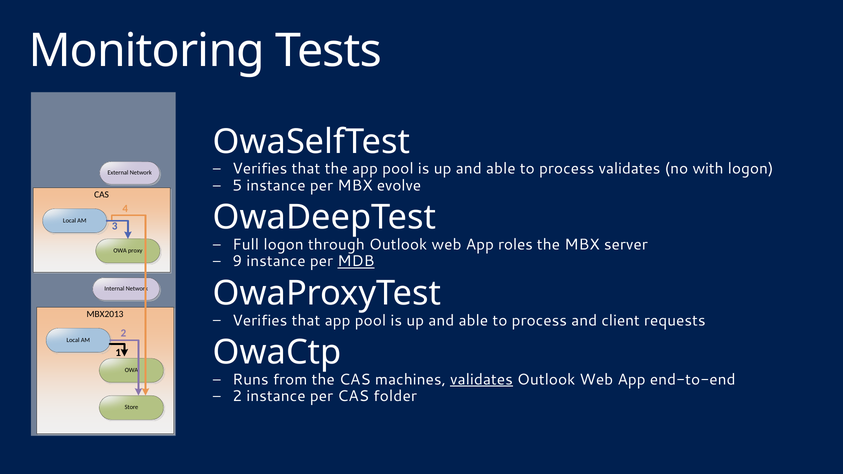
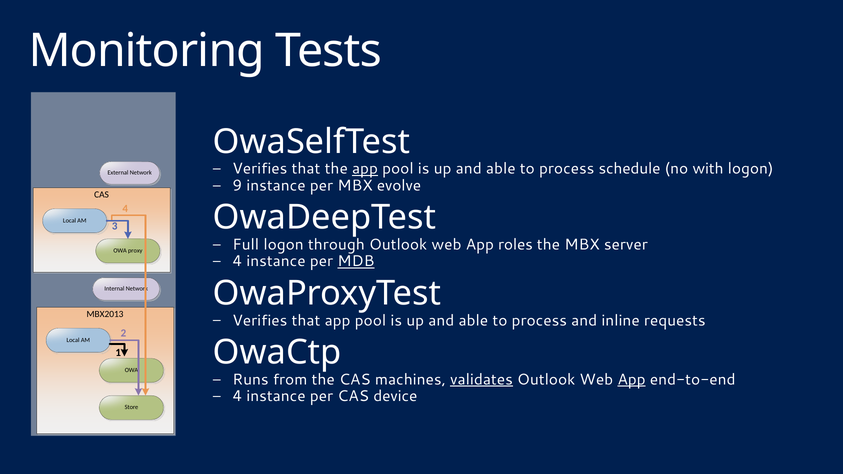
app at (365, 169) underline: none -> present
process validates: validates -> schedule
5: 5 -> 9
9 at (237, 261): 9 -> 4
client: client -> inline
App at (631, 380) underline: none -> present
2 at (237, 396): 2 -> 4
folder: folder -> device
